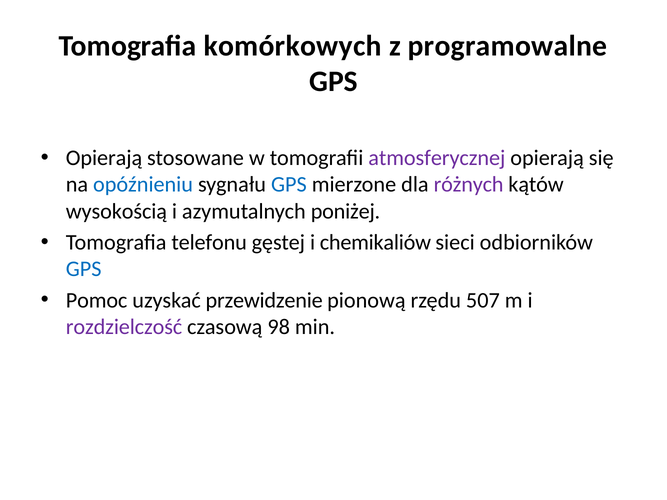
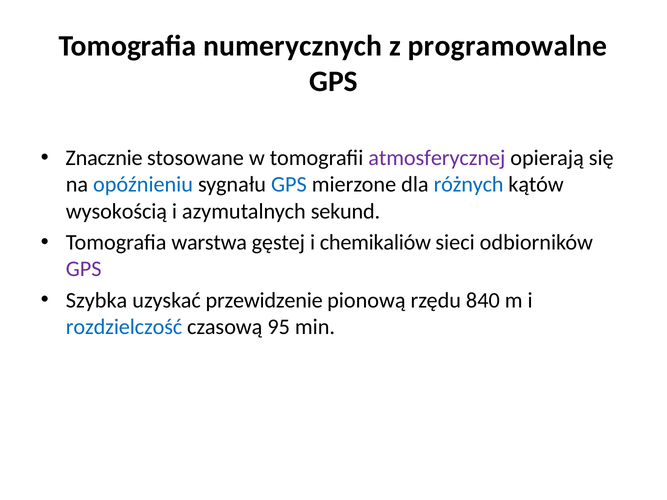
komórkowych: komórkowych -> numerycznych
Opierają at (104, 158): Opierają -> Znacznie
różnych colour: purple -> blue
poniżej: poniżej -> sekund
telefonu: telefonu -> warstwa
GPS at (84, 269) colour: blue -> purple
Pomoc: Pomoc -> Szybka
507: 507 -> 840
rozdzielczość colour: purple -> blue
98: 98 -> 95
